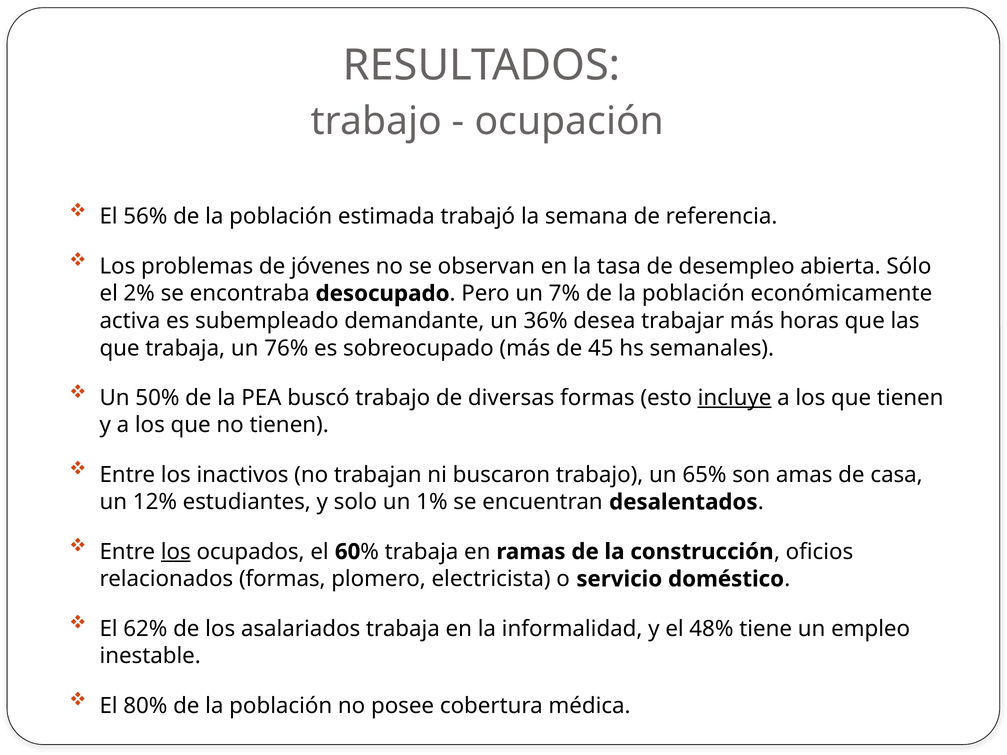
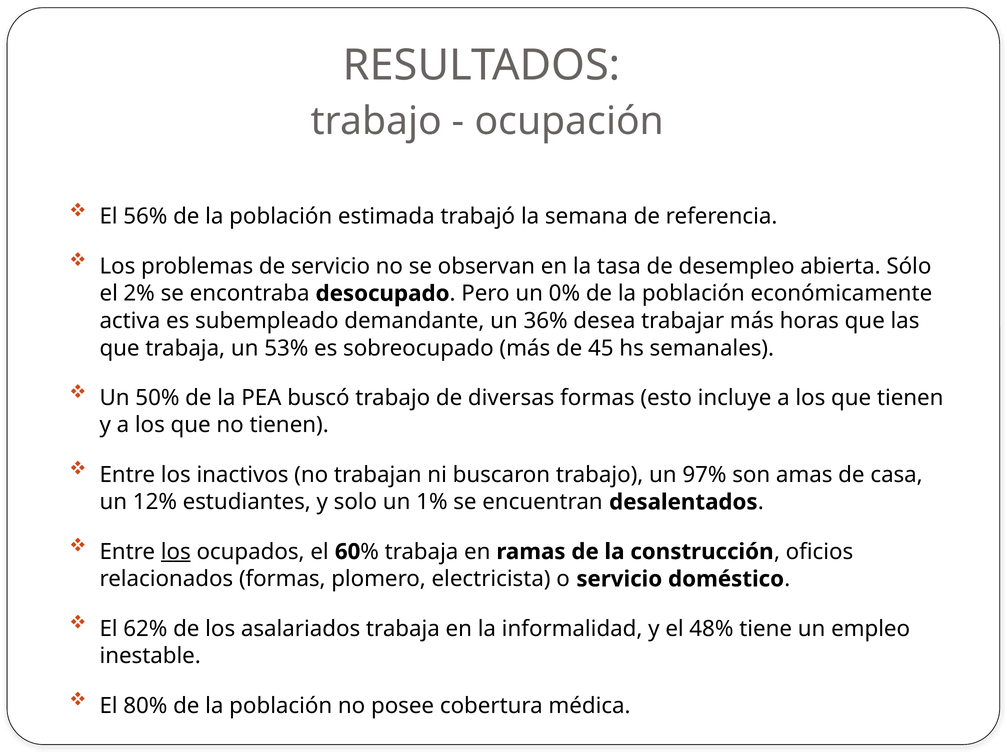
de jóvenes: jóvenes -> servicio
7%: 7% -> 0%
76%: 76% -> 53%
incluye underline: present -> none
65%: 65% -> 97%
